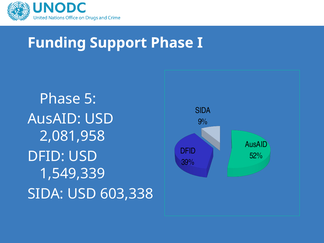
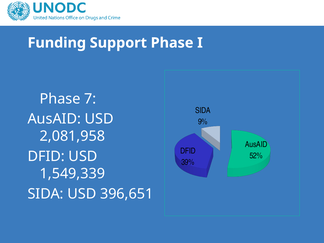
5: 5 -> 7
603,338: 603,338 -> 396,651
